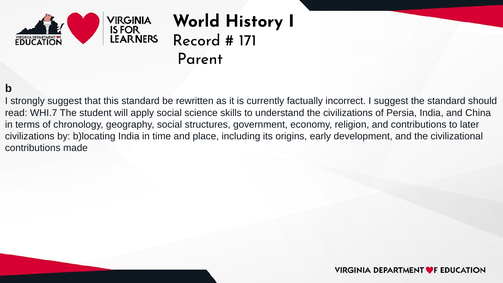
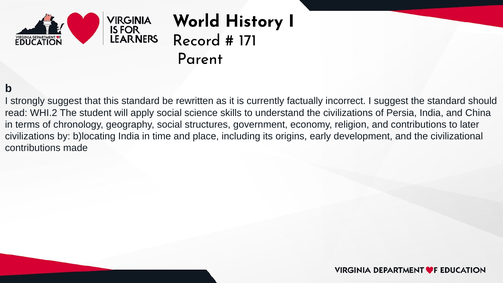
WHI.7: WHI.7 -> WHI.2
